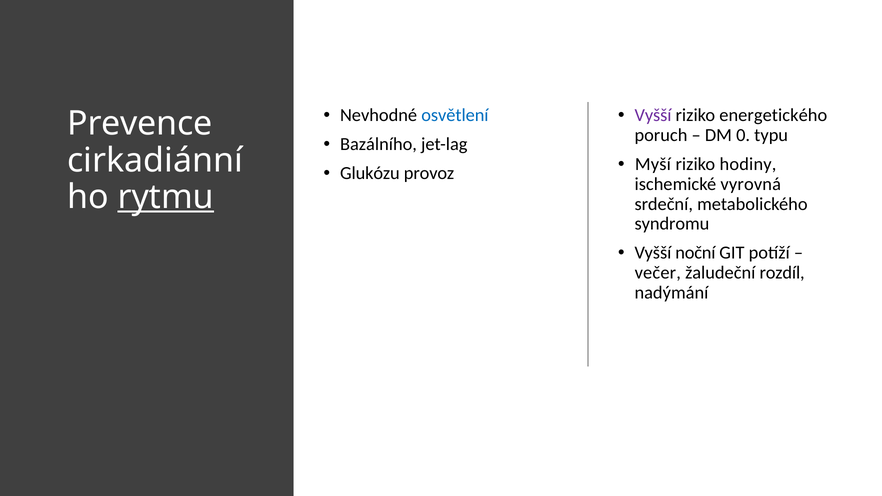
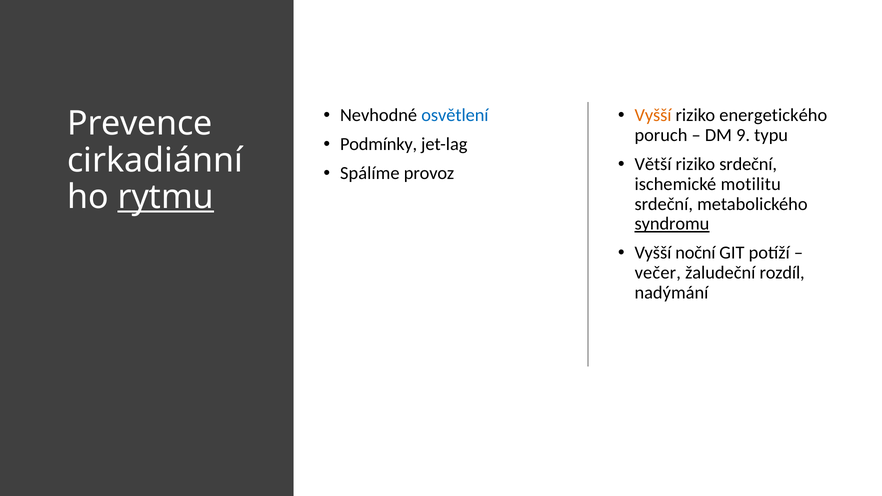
Vyšší at (653, 115) colour: purple -> orange
0: 0 -> 9
Bazálního: Bazálního -> Podmínky
Myší: Myší -> Větší
riziko hodiny: hodiny -> srdeční
Glukózu: Glukózu -> Spálíme
vyrovná: vyrovná -> motilitu
syndromu underline: none -> present
